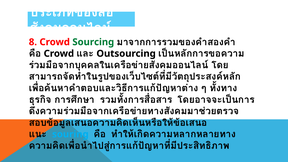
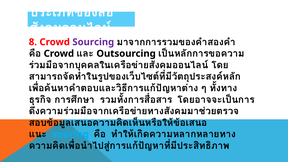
Sourcing colour: green -> purple
